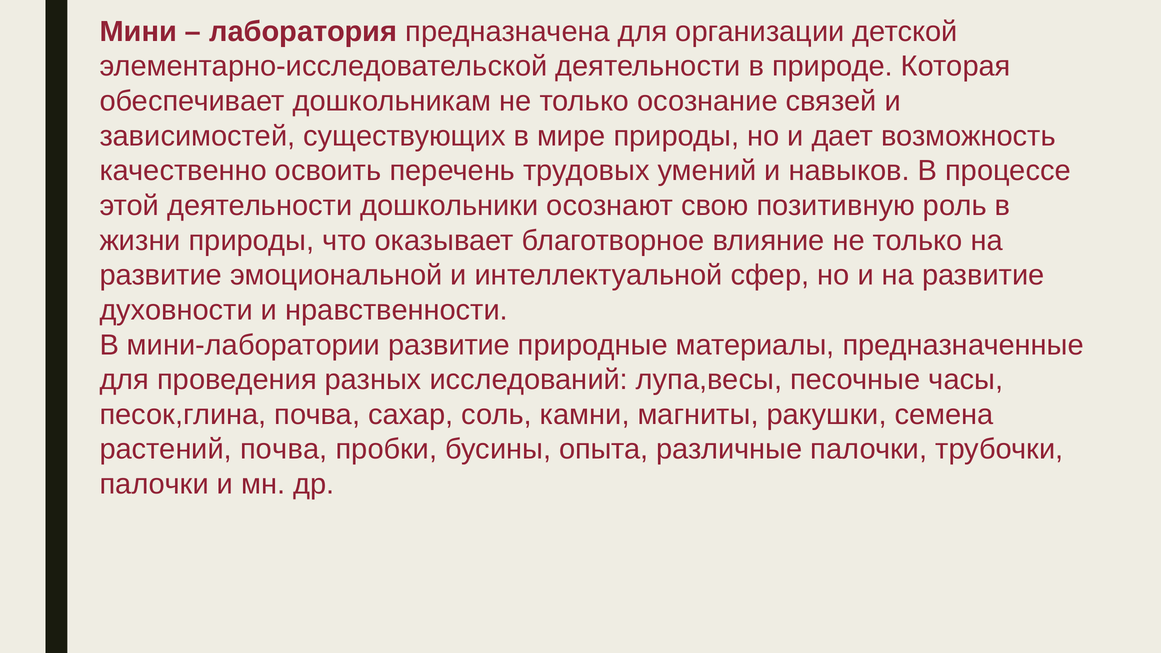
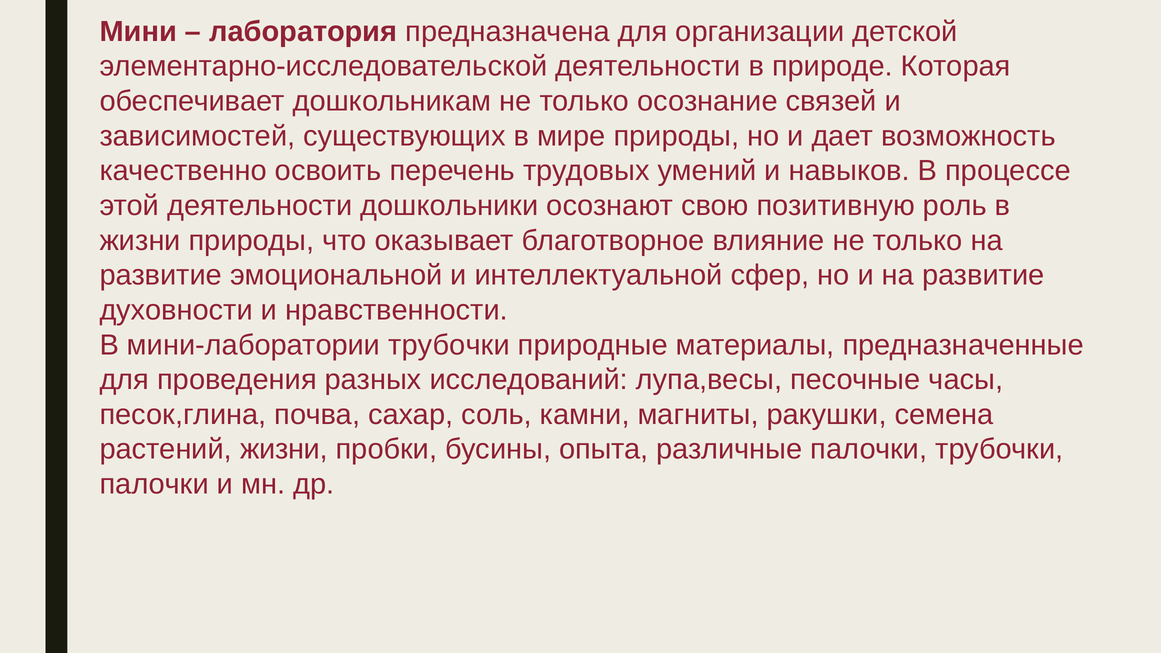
мини-лаборатории развитие: развитие -> трубочки
растений почва: почва -> жизни
